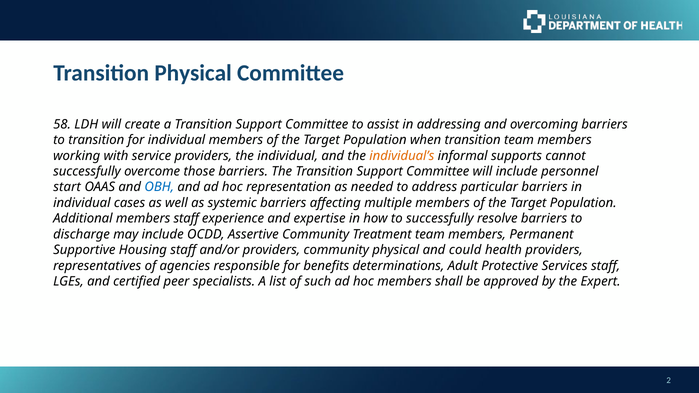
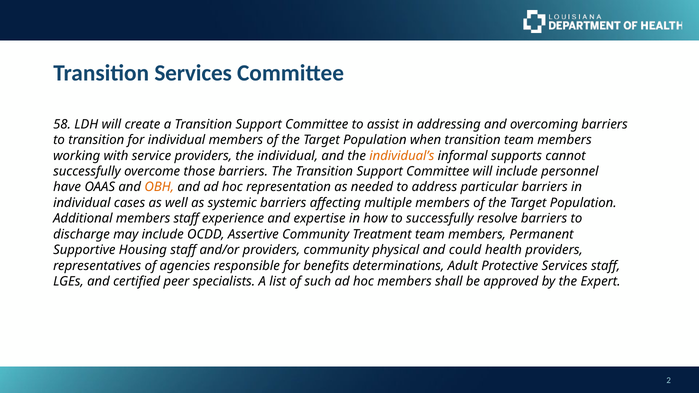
Transition Physical: Physical -> Services
start: start -> have
OBH colour: blue -> orange
